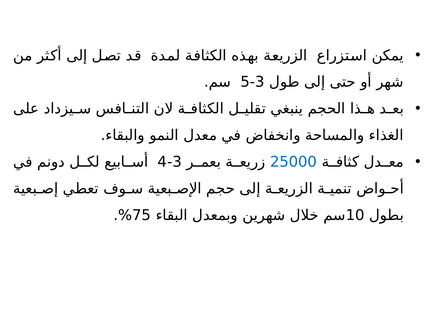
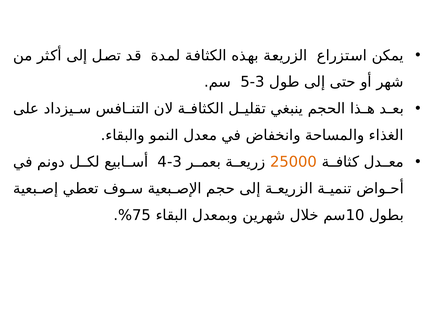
25000 colour: blue -> orange
